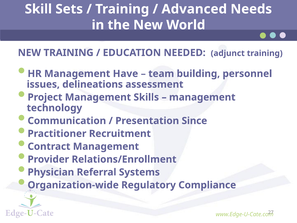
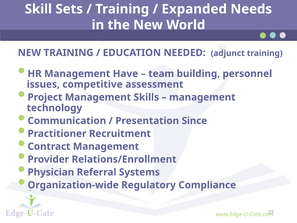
Advanced: Advanced -> Expanded
delineations: delineations -> competitive
